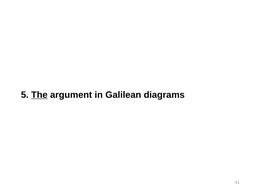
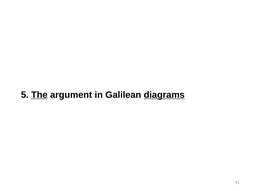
diagrams underline: none -> present
